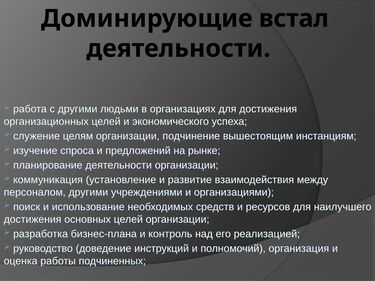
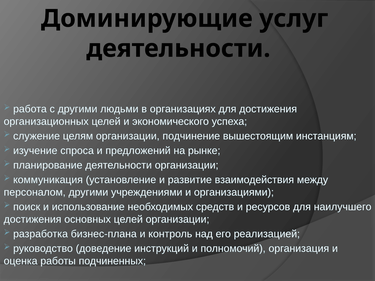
встал: встал -> услуг
